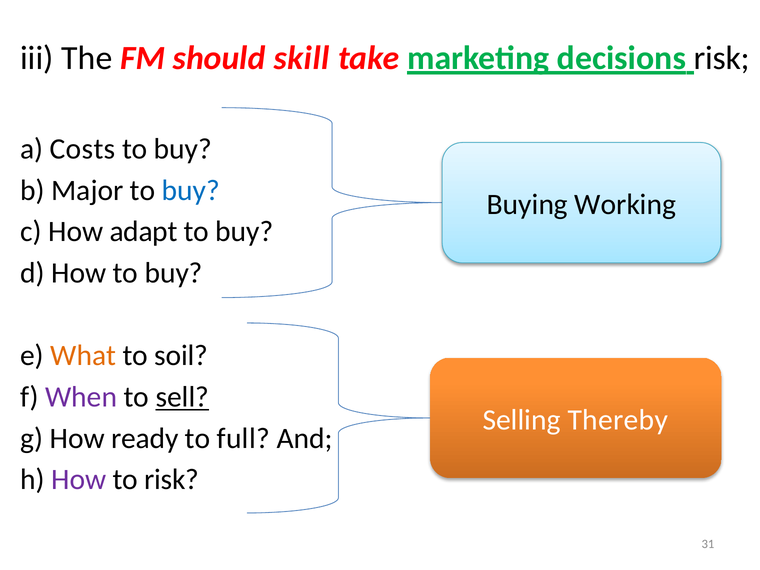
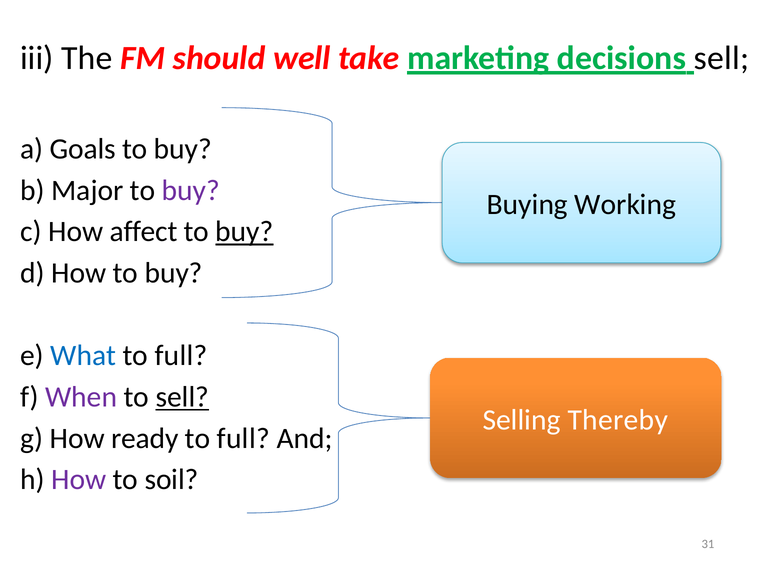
skill: skill -> well
risk at (722, 58): risk -> sell
Costs: Costs -> Goals
buy at (191, 190) colour: blue -> purple
adapt: adapt -> affect
buy at (244, 232) underline: none -> present
What colour: orange -> blue
soil at (181, 356): soil -> full
to risk: risk -> soil
